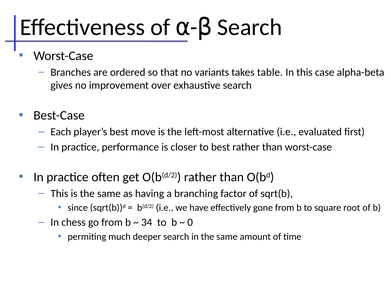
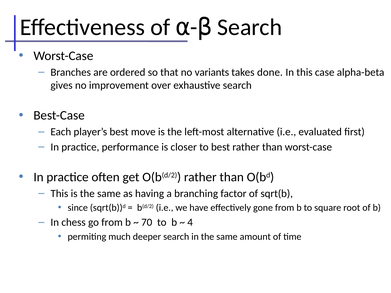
table: table -> done
34: 34 -> 70
0: 0 -> 4
